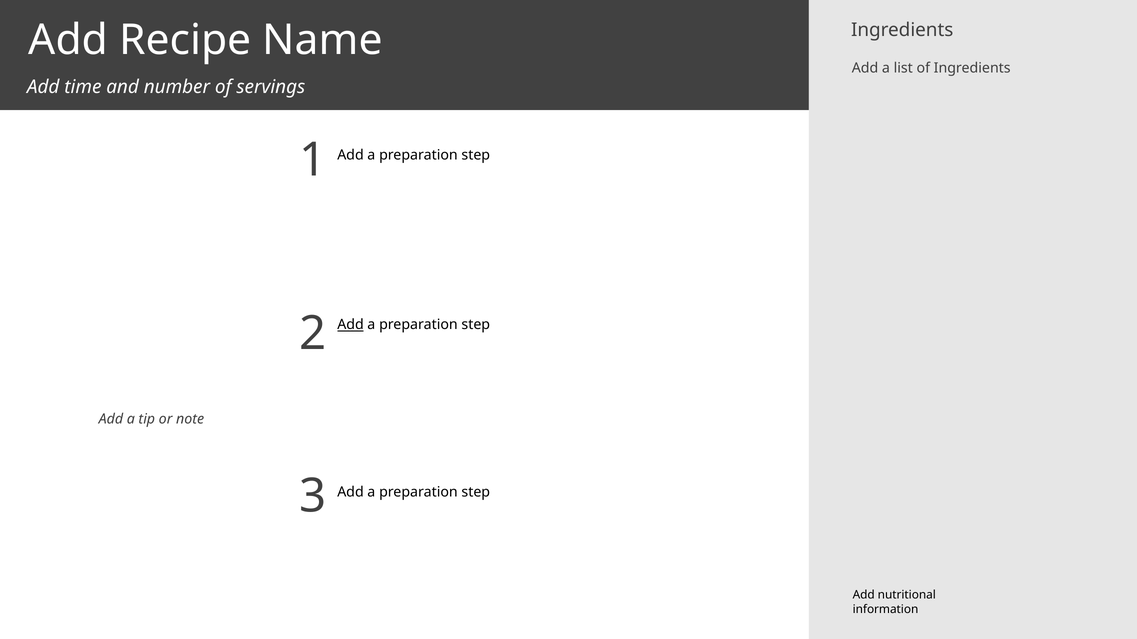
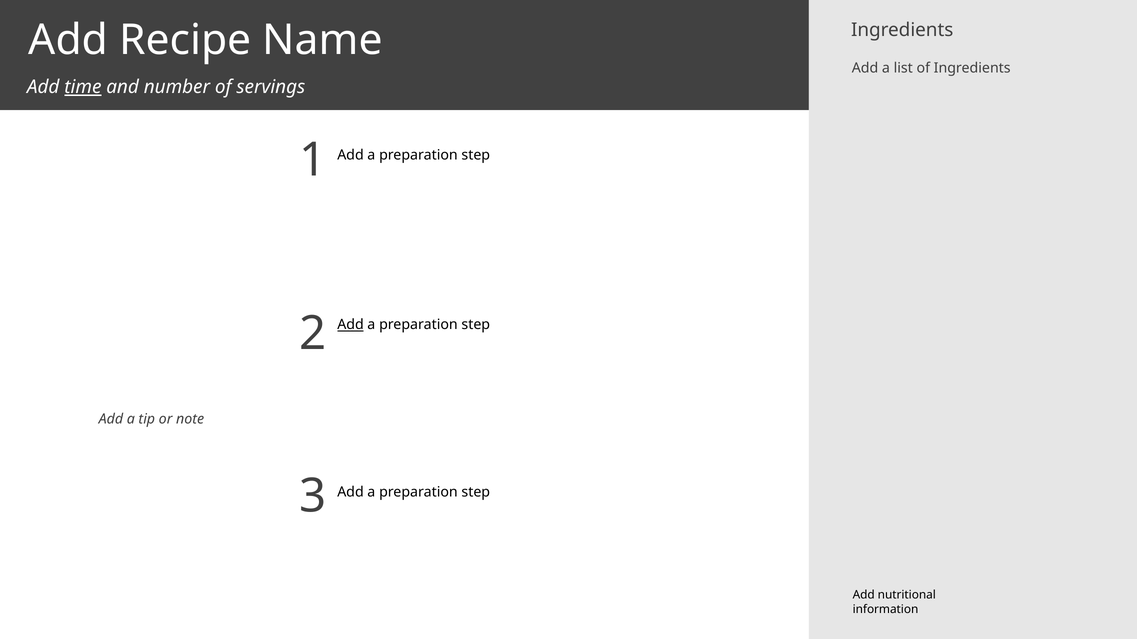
time underline: none -> present
